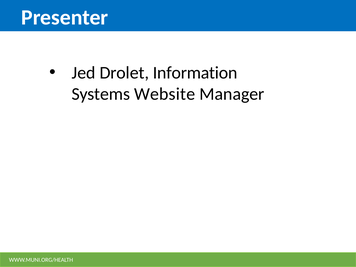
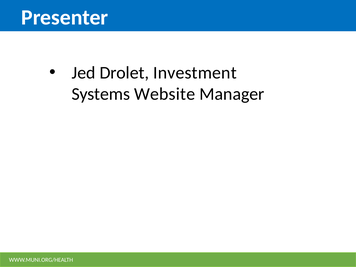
Information: Information -> Investment
